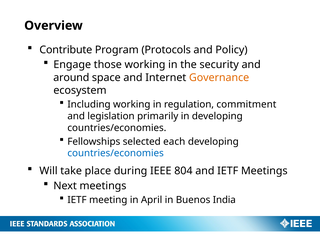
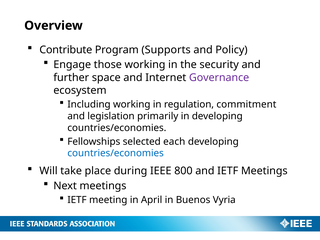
Protocols: Protocols -> Supports
around: around -> further
Governance colour: orange -> purple
804: 804 -> 800
India: India -> Vyria
